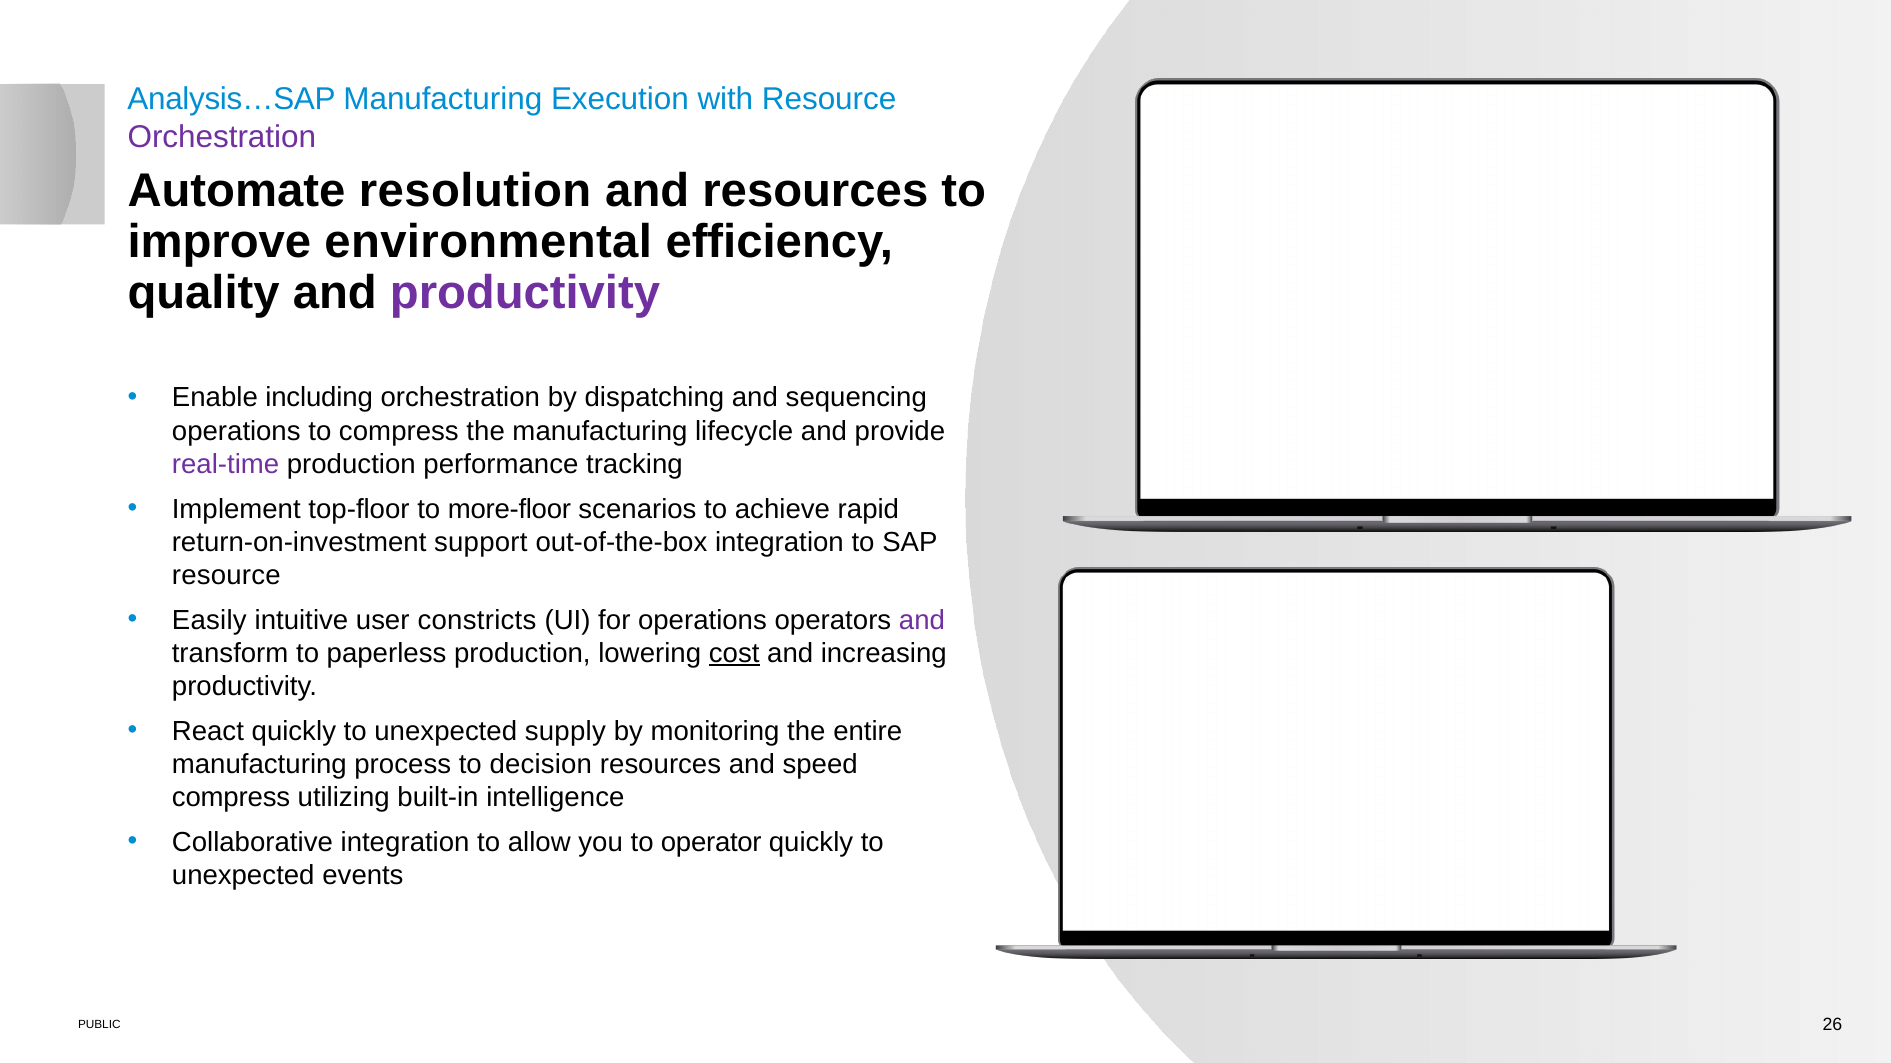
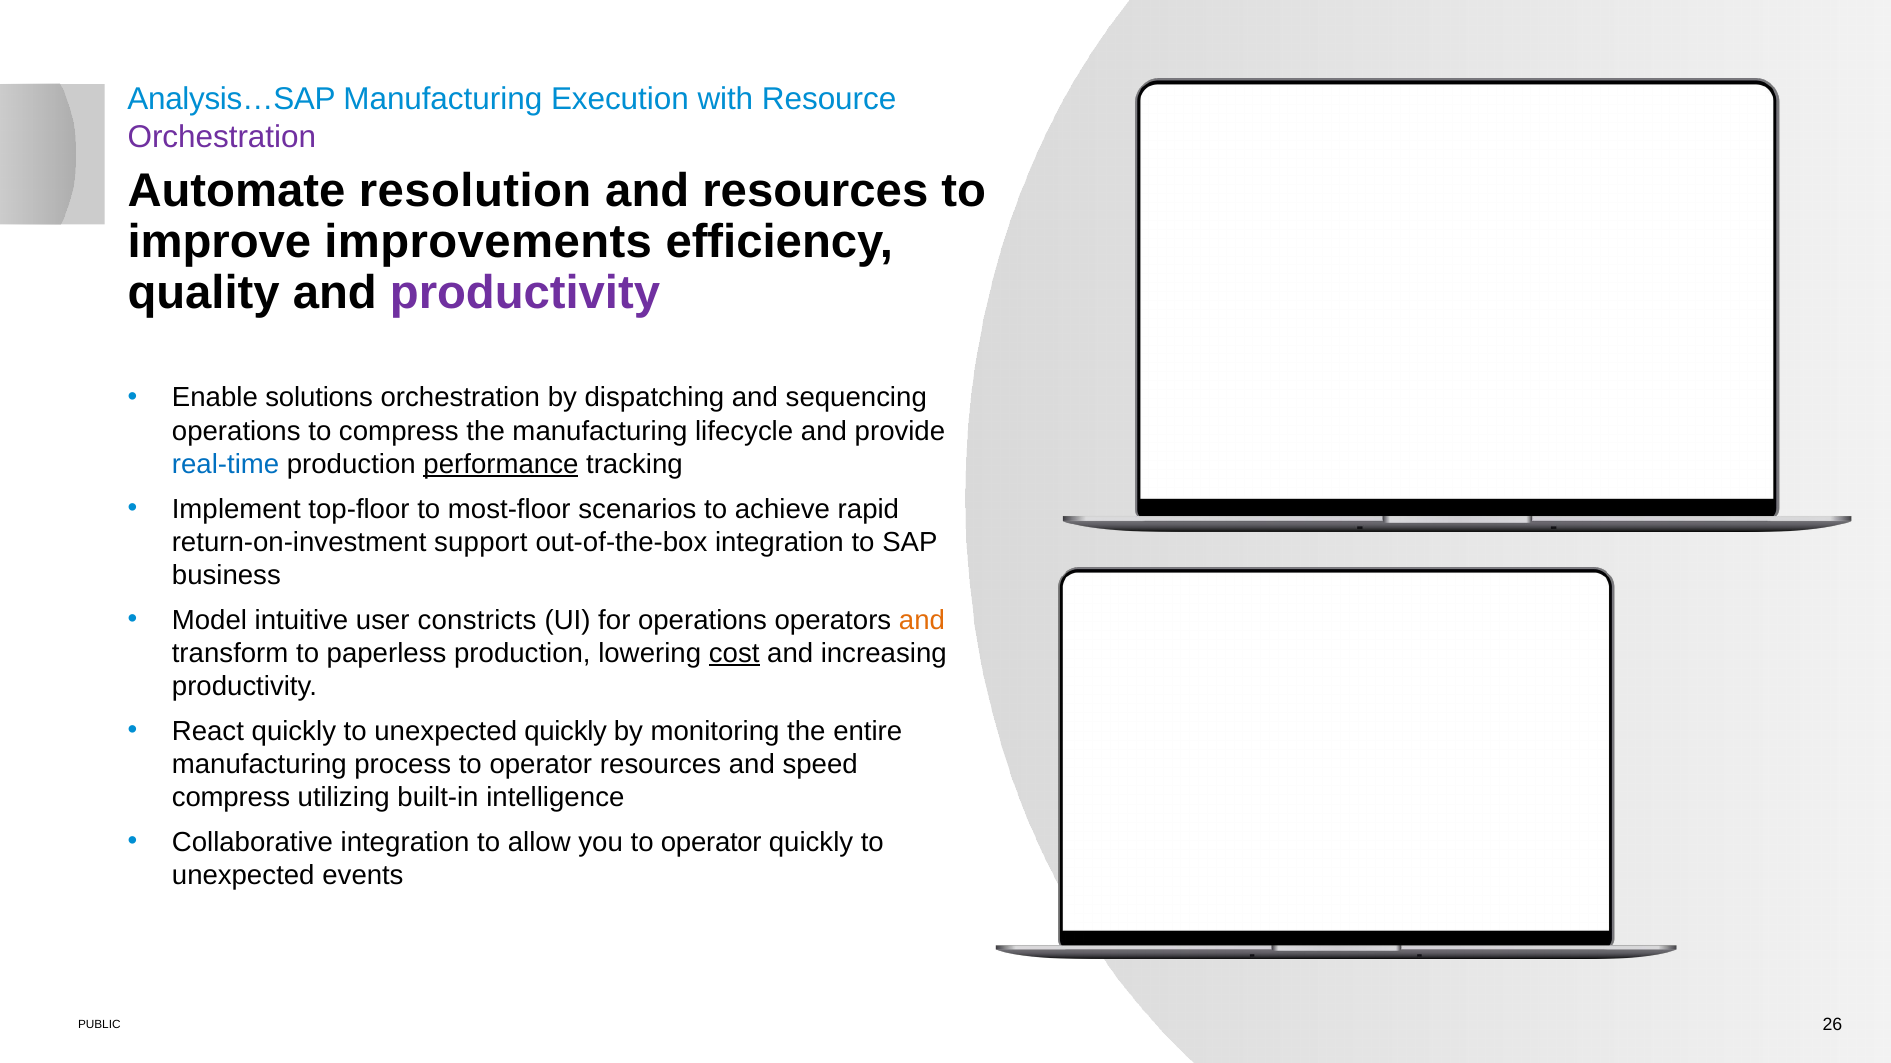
environmental: environmental -> improvements
including: including -> solutions
real-time colour: purple -> blue
performance underline: none -> present
more-floor: more-floor -> most-floor
resource at (226, 575): resource -> business
Easily: Easily -> Model
and at (922, 620) colour: purple -> orange
unexpected supply: supply -> quickly
process to decision: decision -> operator
